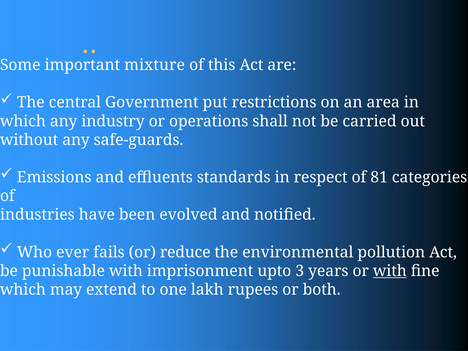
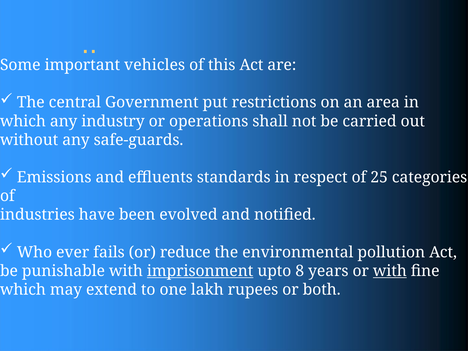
mixture: mixture -> vehicles
81: 81 -> 25
imprisonment underline: none -> present
3: 3 -> 8
